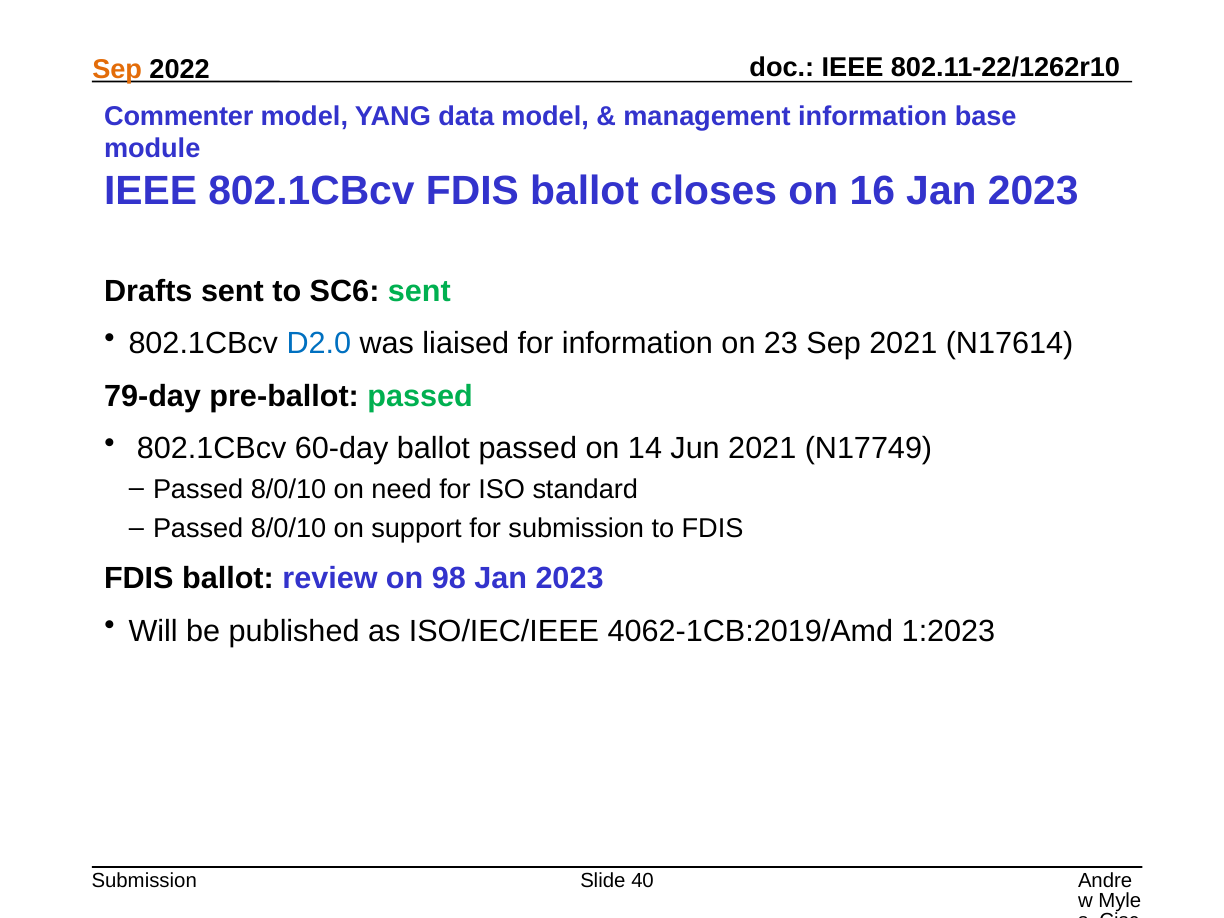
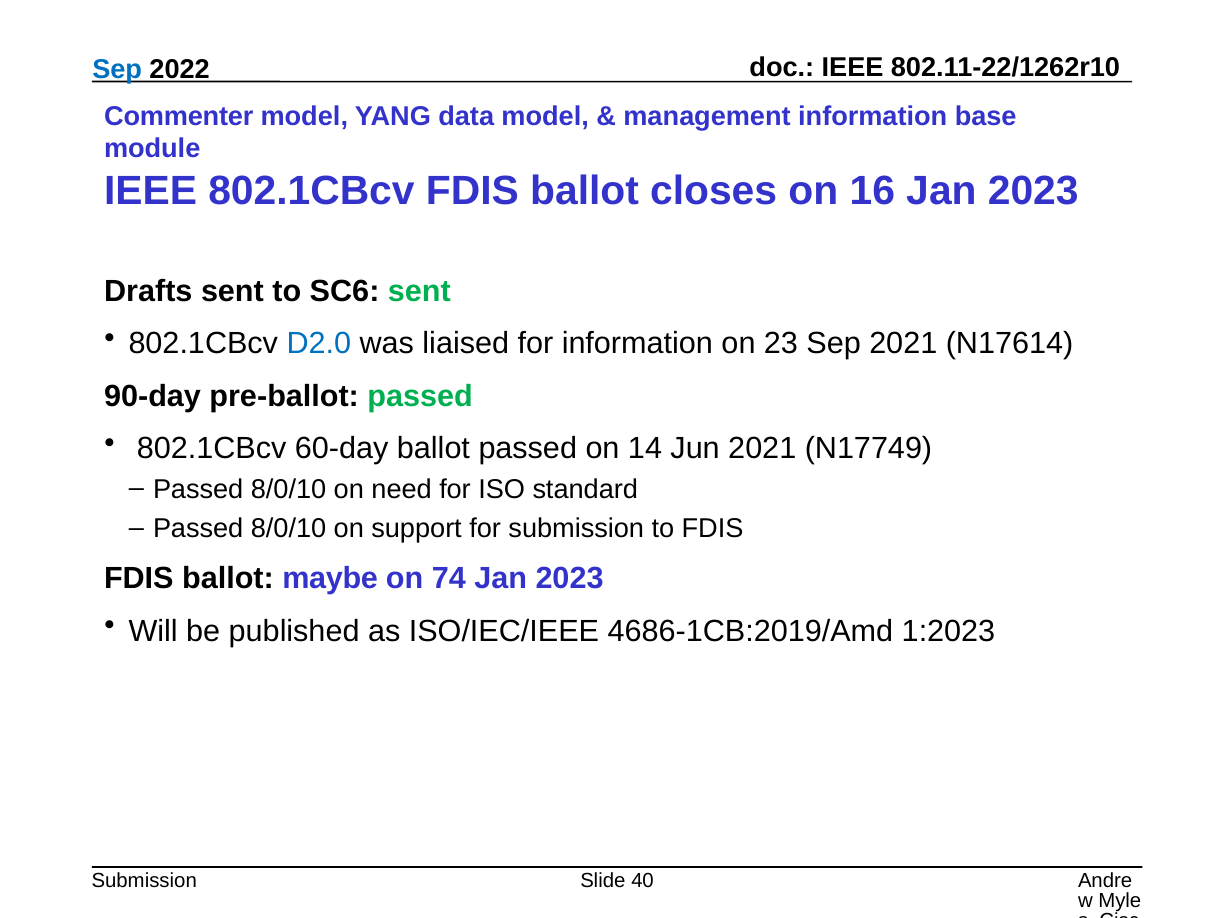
Sep at (117, 70) colour: orange -> blue
79-day: 79-day -> 90-day
review: review -> maybe
98: 98 -> 74
4062-1CB:2019/Amd: 4062-1CB:2019/Amd -> 4686-1CB:2019/Amd
